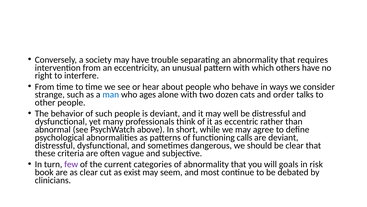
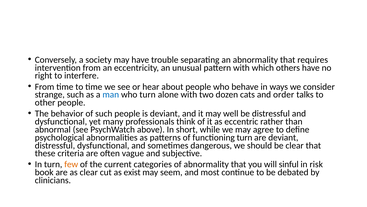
who ages: ages -> turn
functioning calls: calls -> turn
few colour: purple -> orange
goals: goals -> sinful
